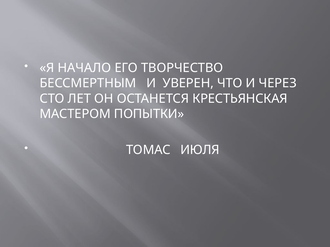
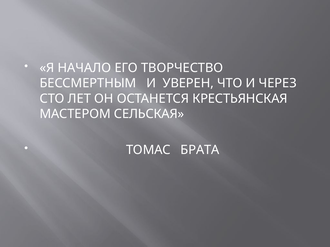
ПОПЫТКИ: ПОПЫТКИ -> СЕЛЬСКАЯ
ИЮЛЯ: ИЮЛЯ -> БРАТА
